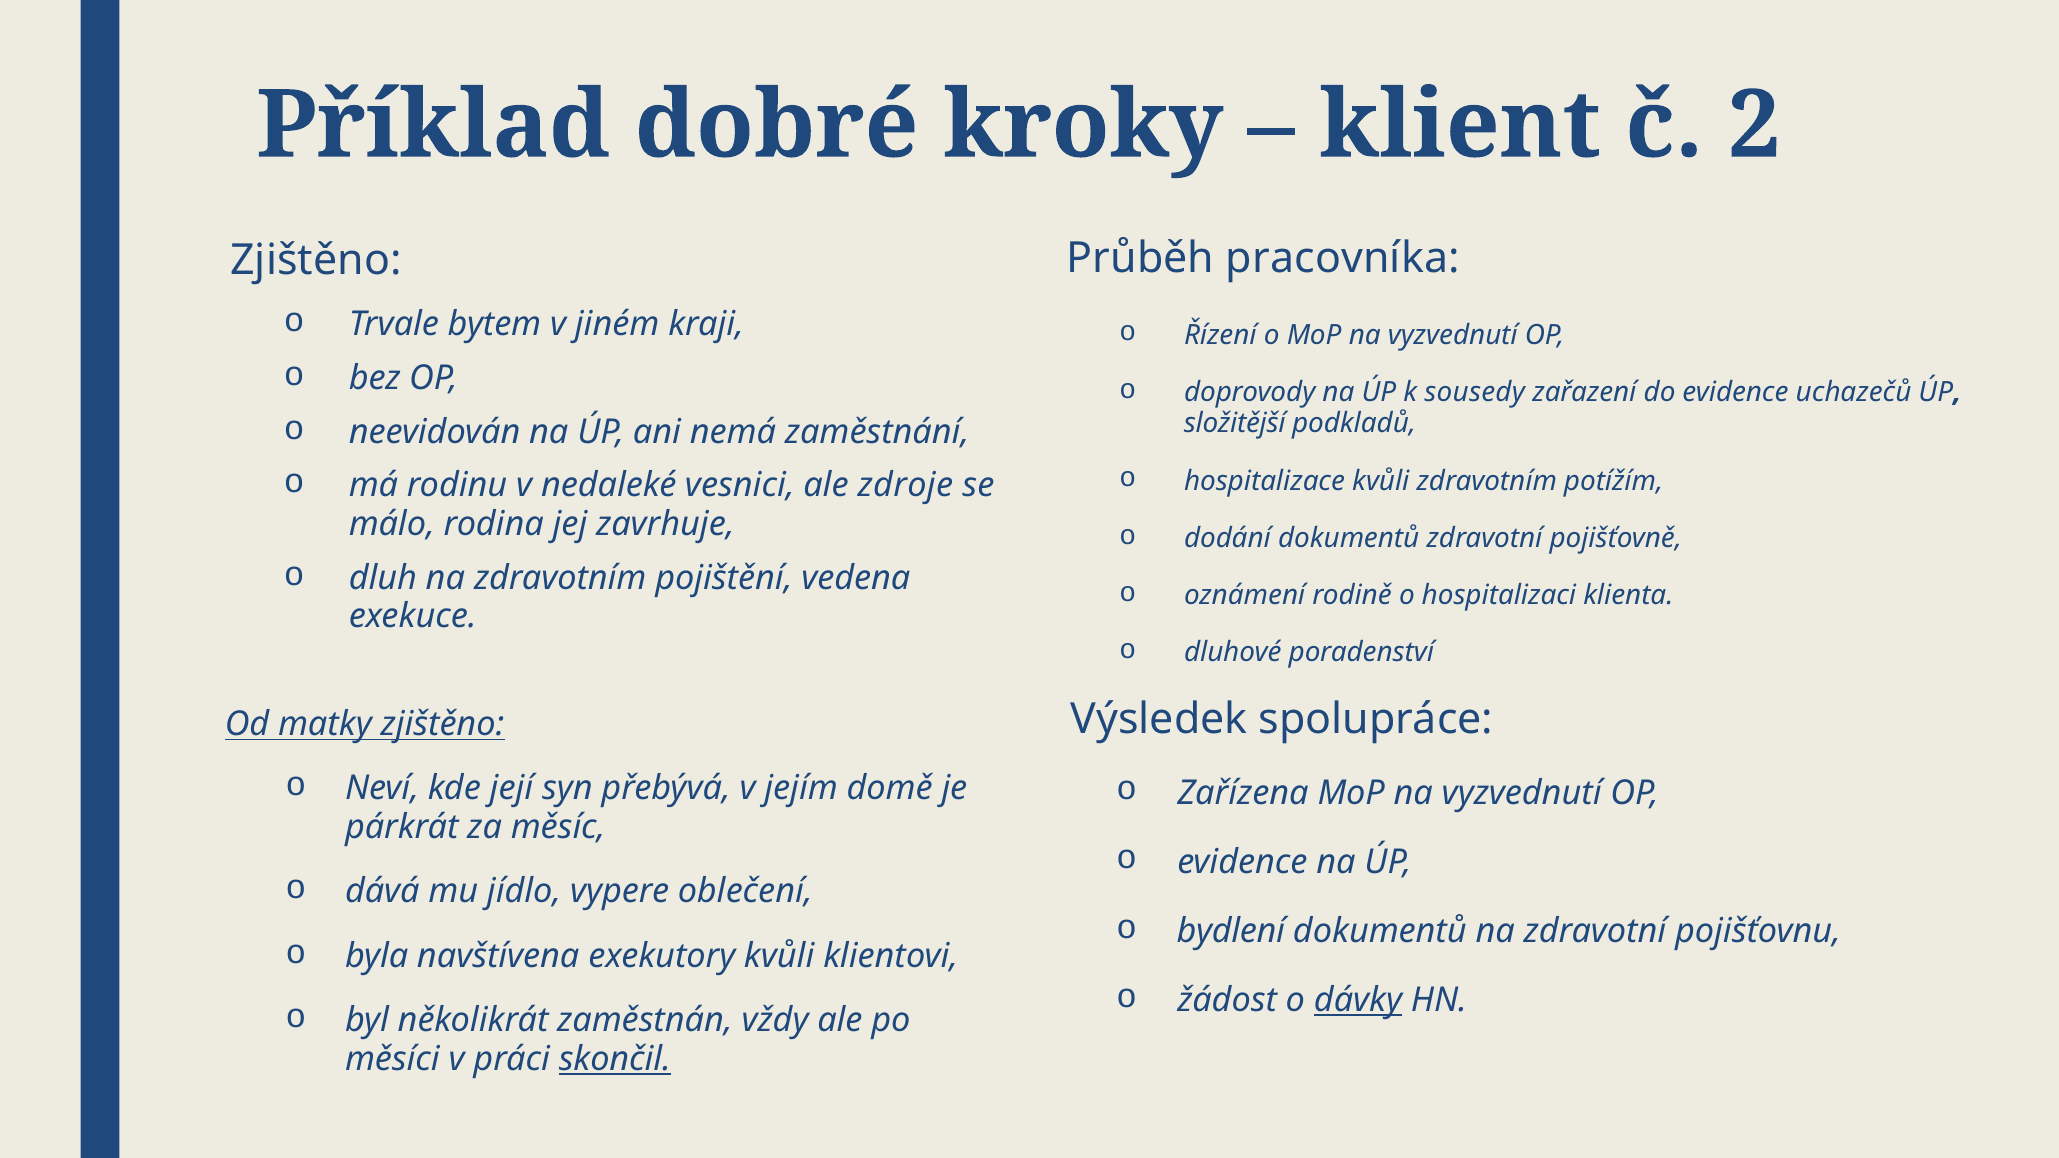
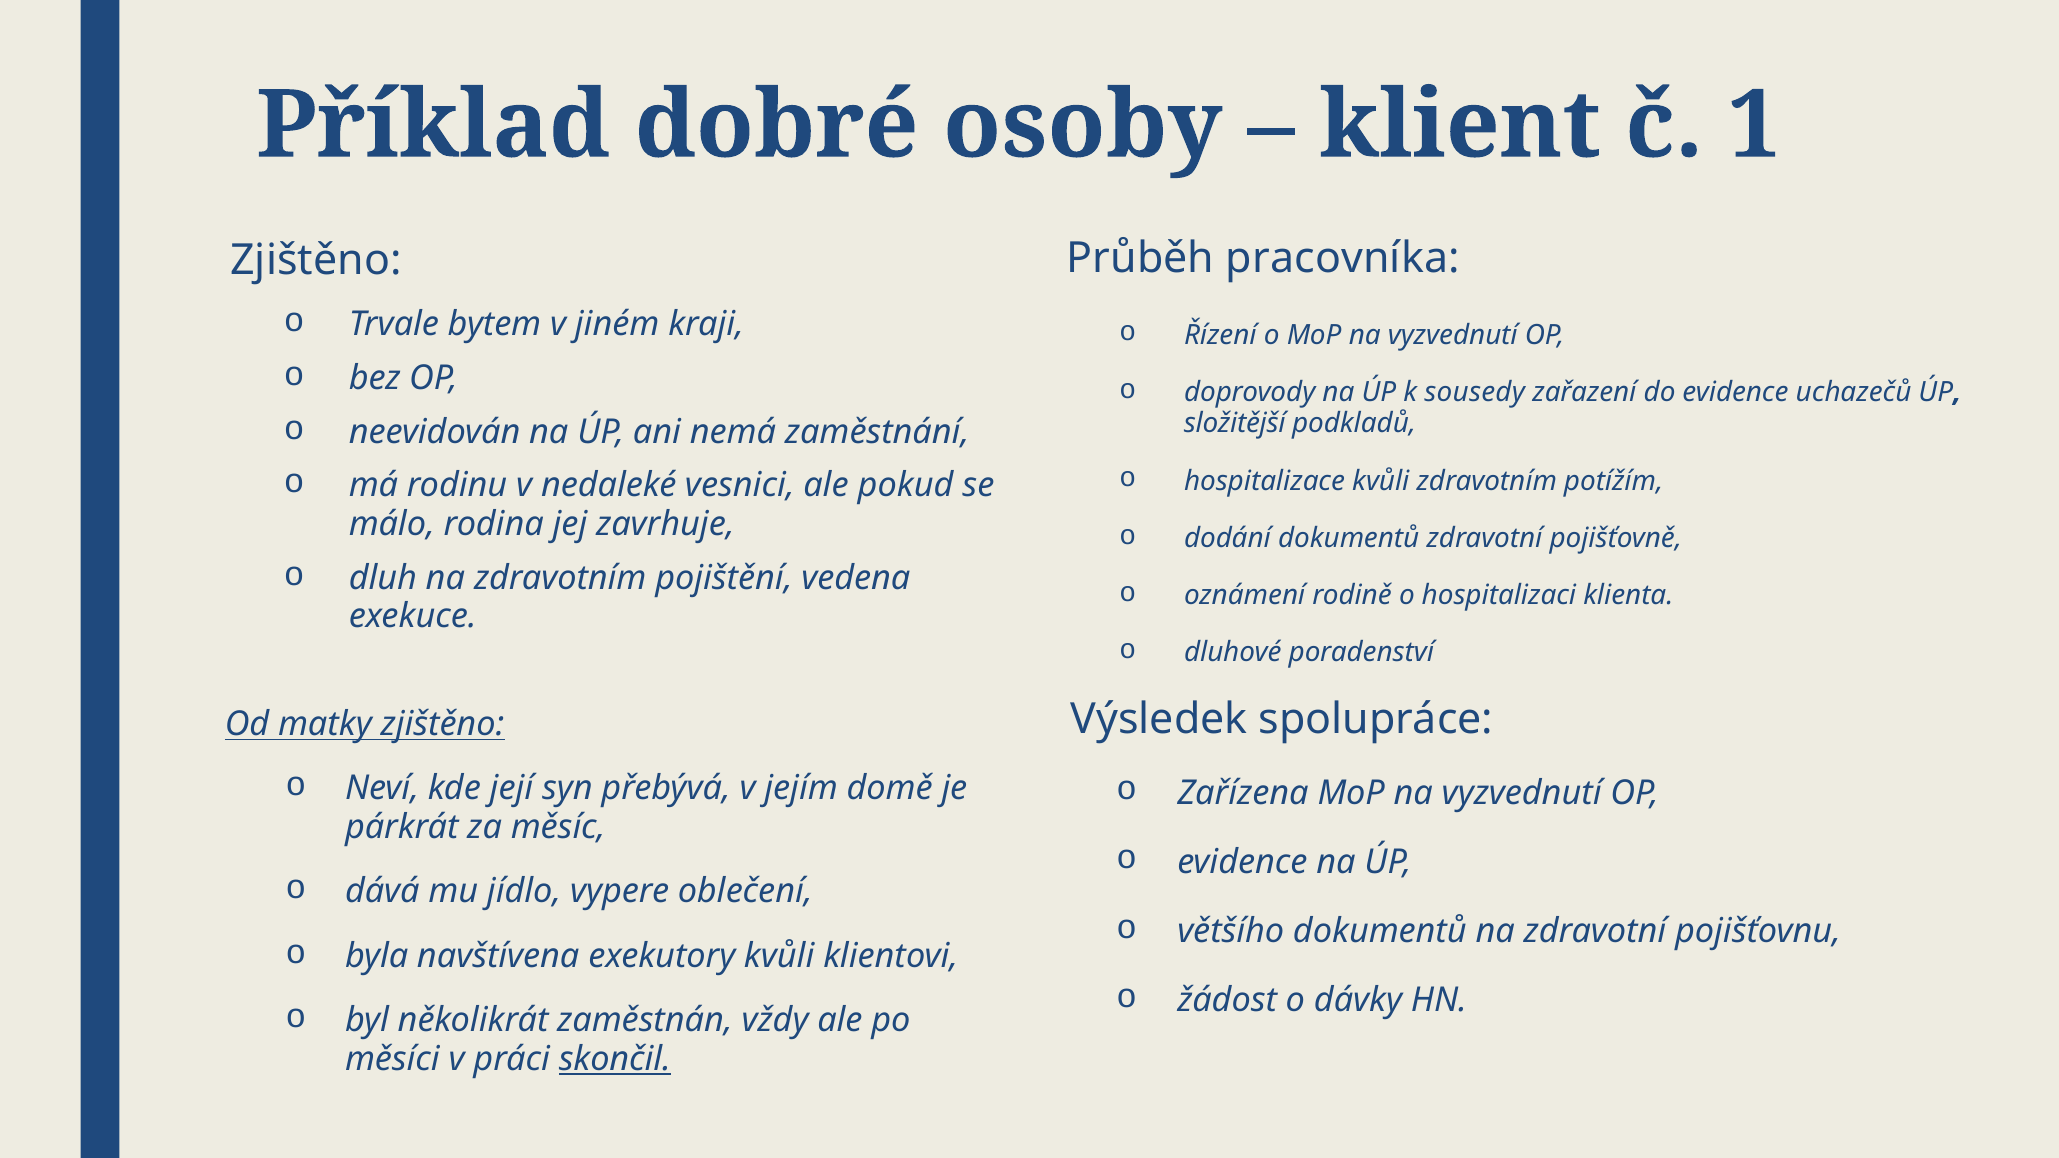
kroky: kroky -> osoby
2: 2 -> 1
zdroje: zdroje -> pokud
bydlení: bydlení -> většího
dávky underline: present -> none
